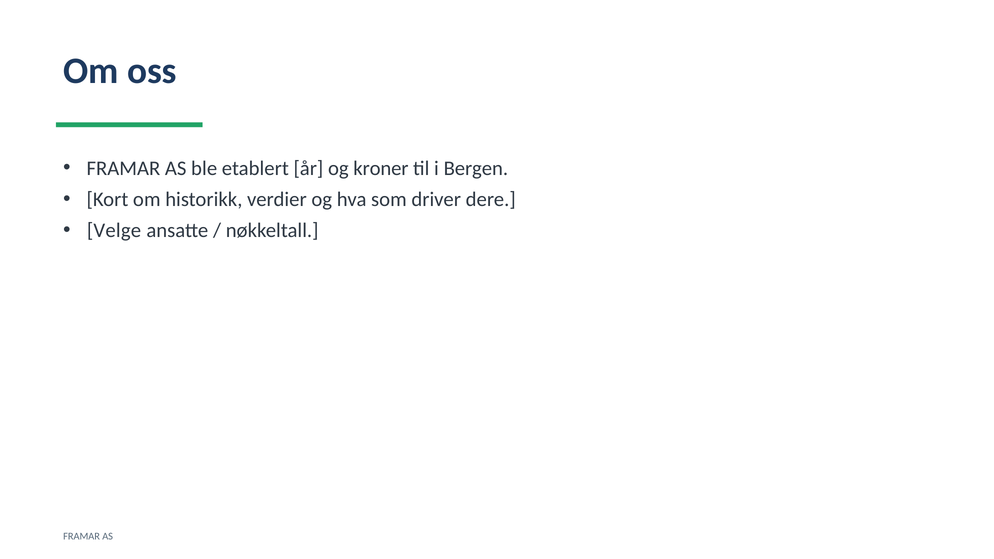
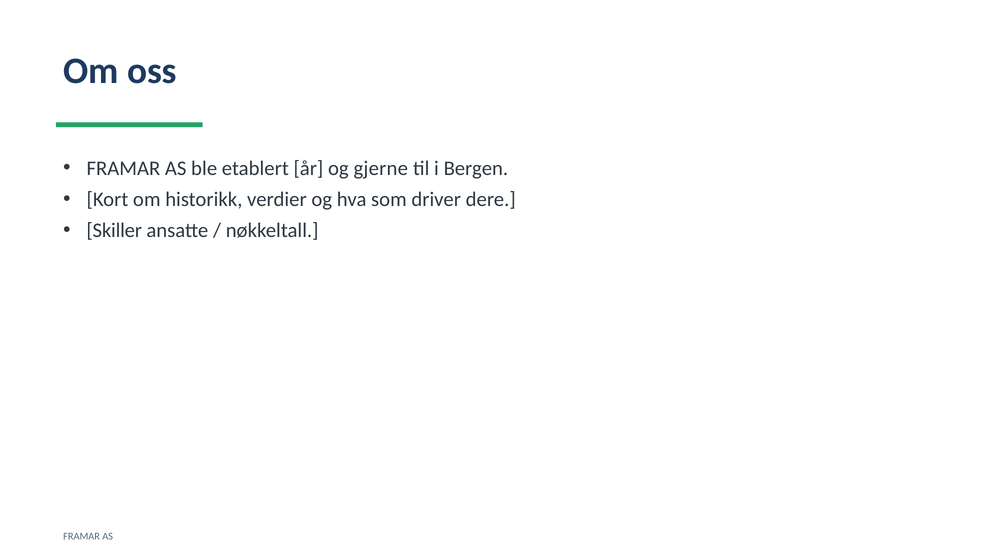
kroner: kroner -> gjerne
Velge: Velge -> Skiller
